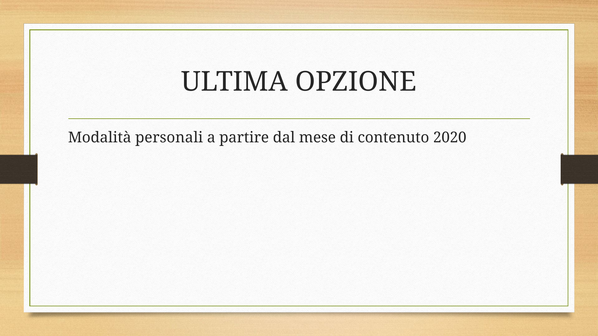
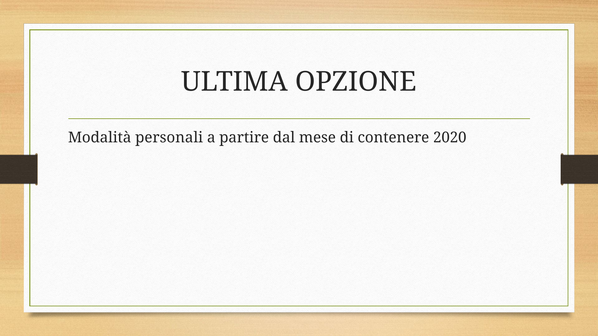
contenuto: contenuto -> contenere
